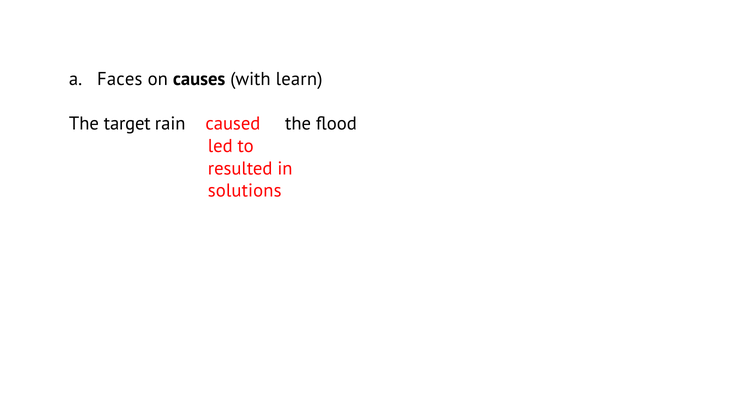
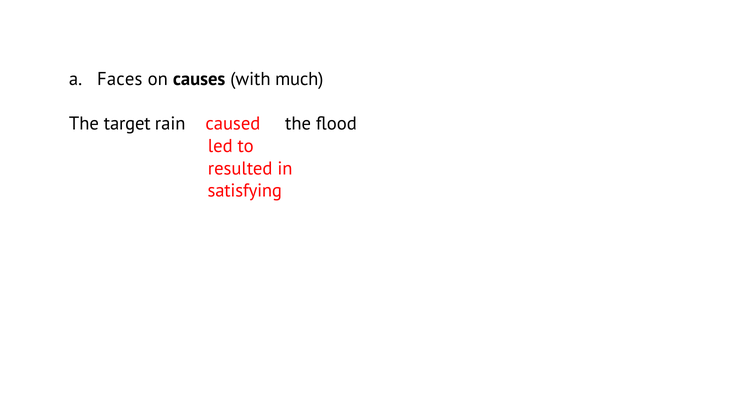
learn: learn -> much
solutions: solutions -> satisfying
